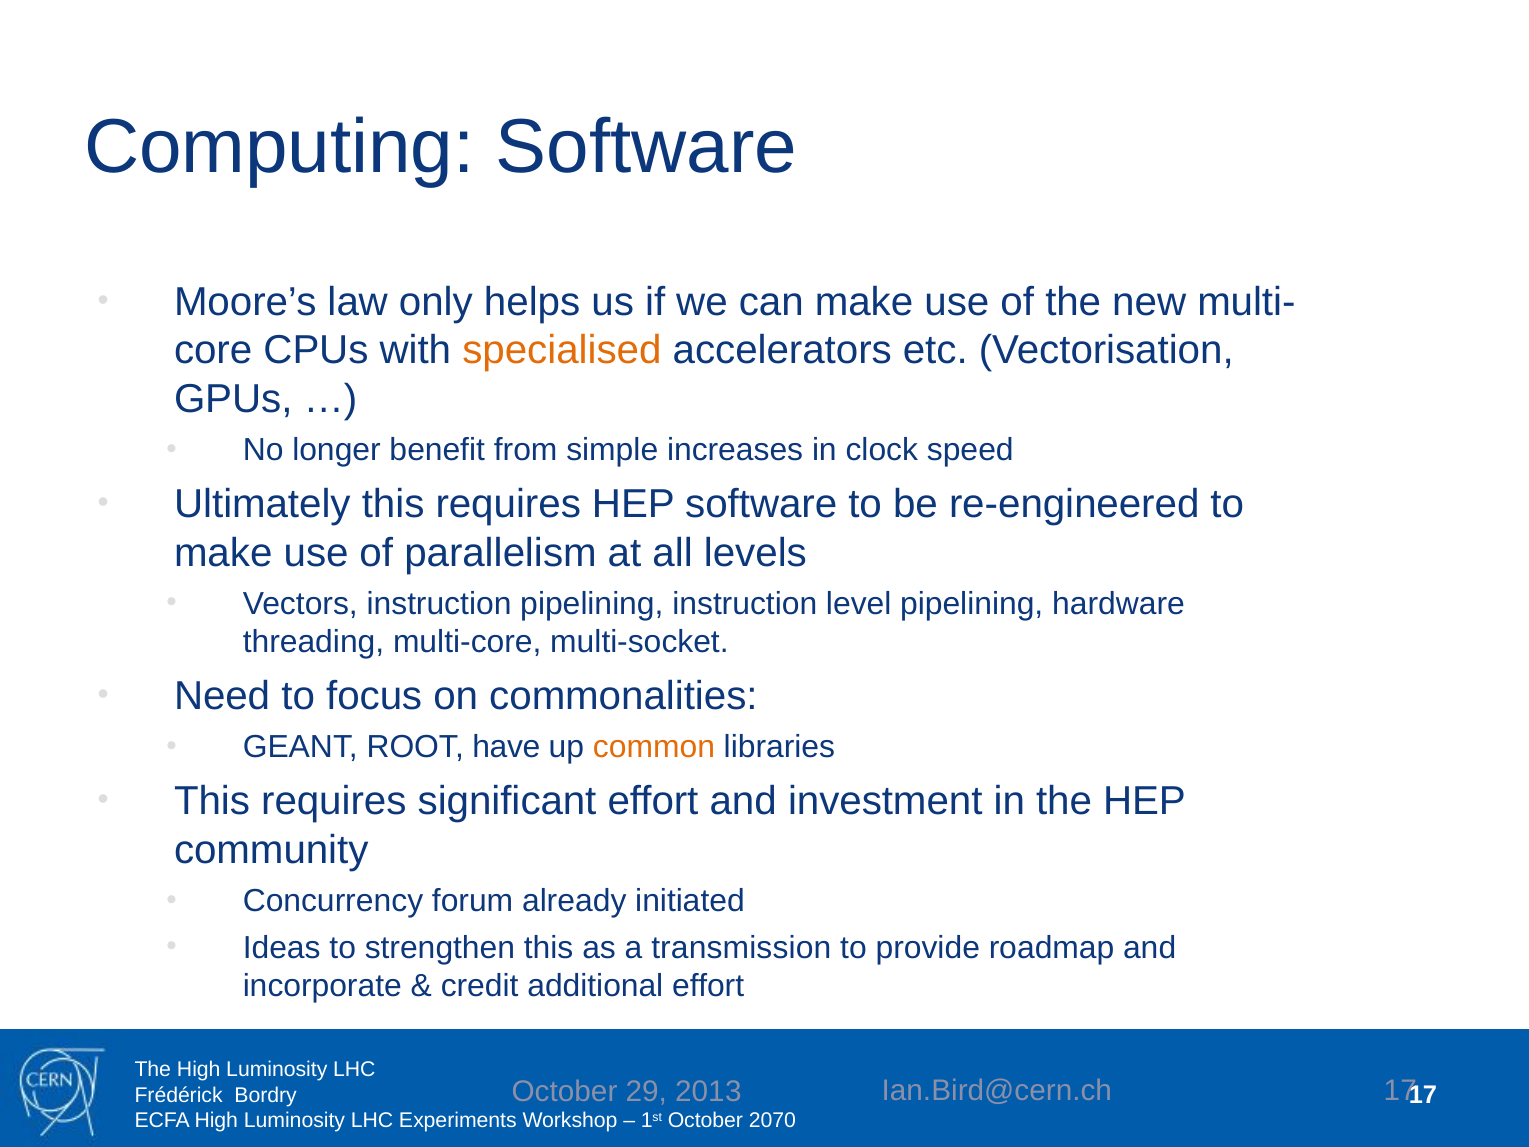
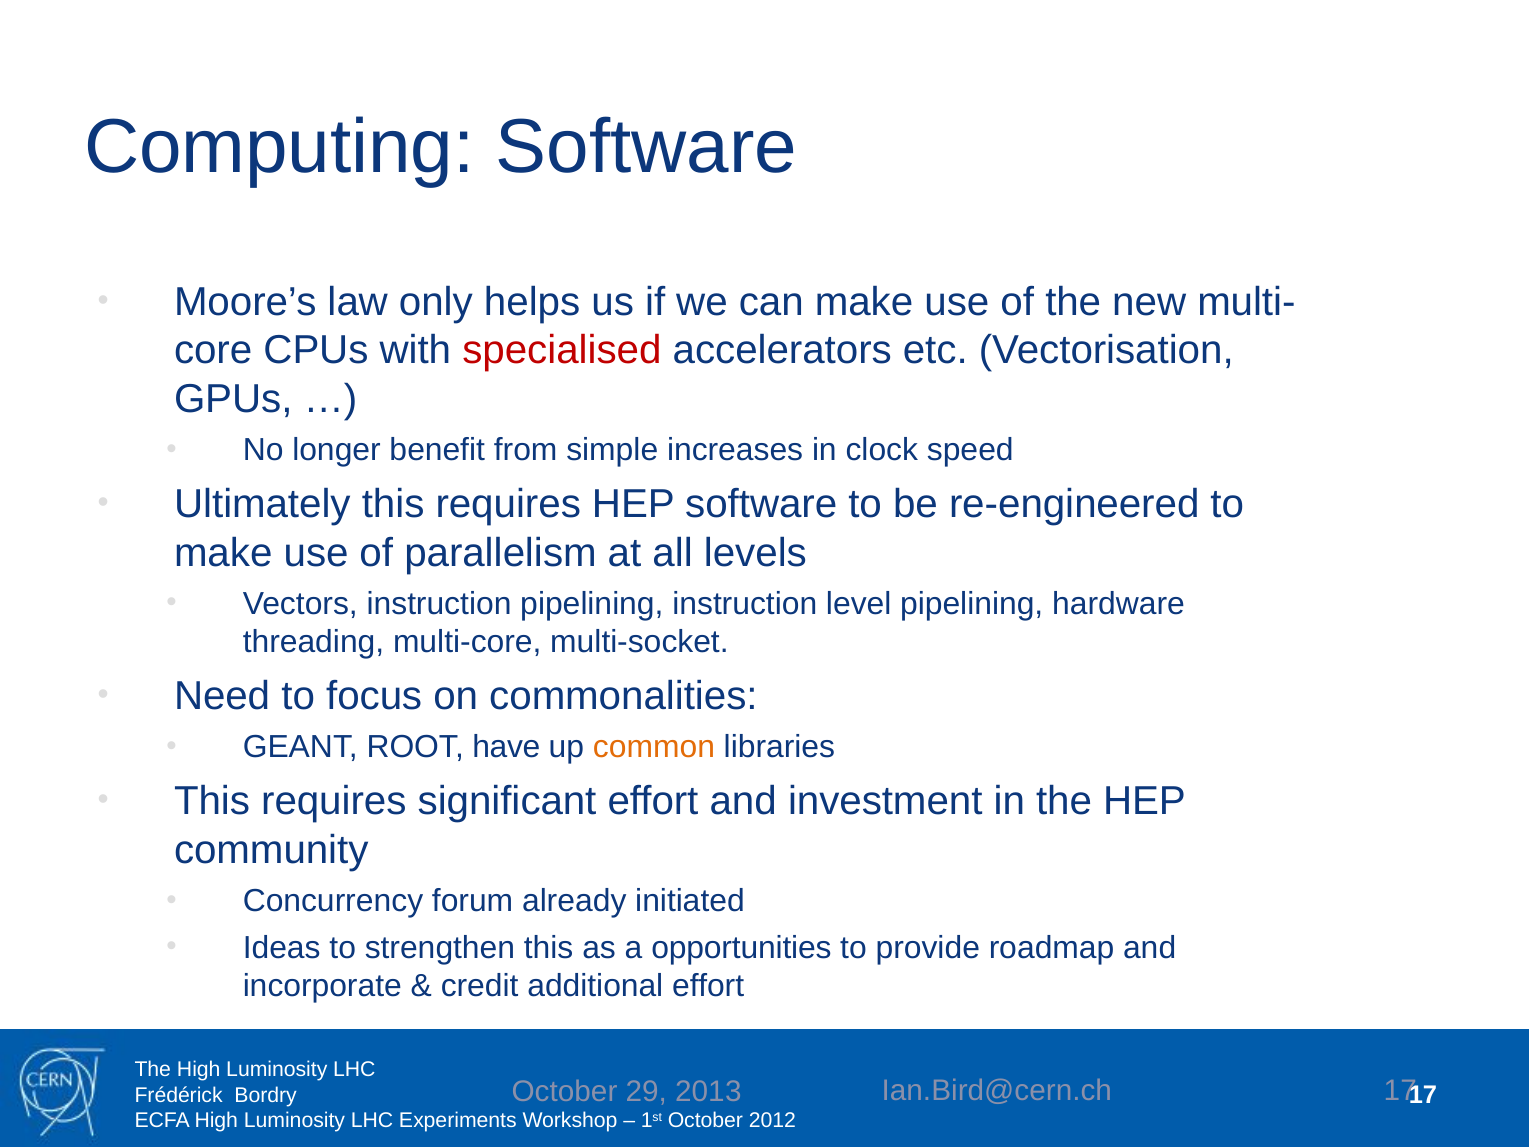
specialised colour: orange -> red
transmission: transmission -> opportunities
2070: 2070 -> 2012
